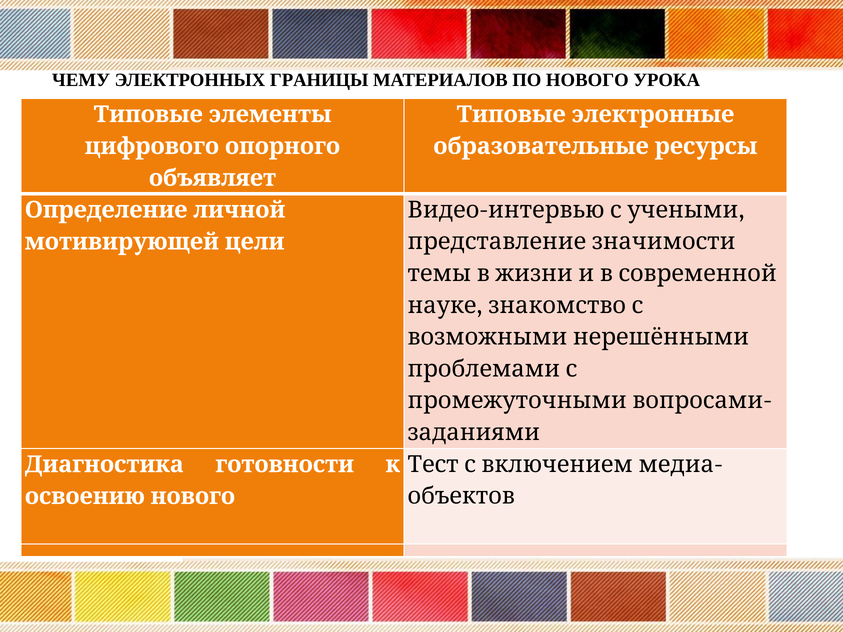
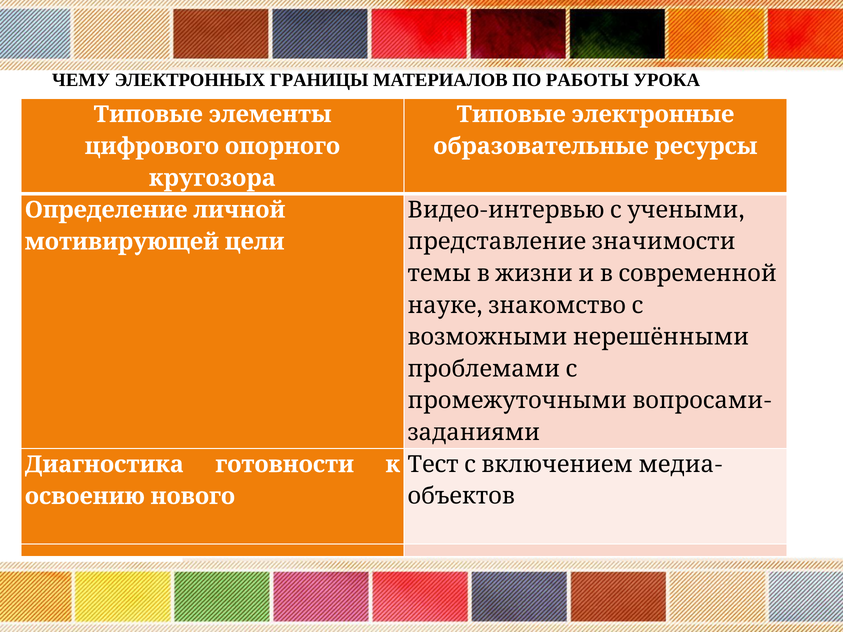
ПО НОВОГО: НОВОГО -> РАБОТЫ
объявляет: объявляет -> кругозора
